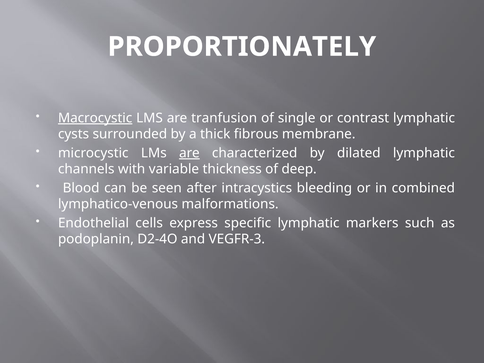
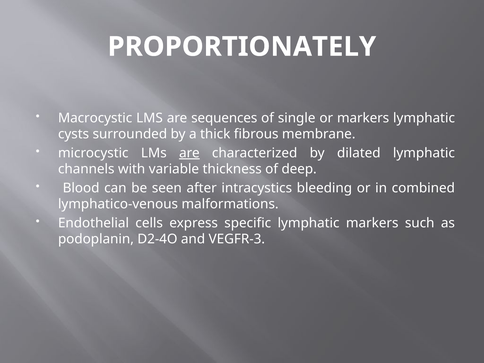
Macrocystic underline: present -> none
tranfusion: tranfusion -> sequences
or contrast: contrast -> markers
